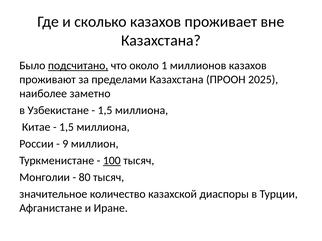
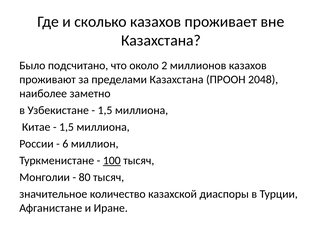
подсчитано underline: present -> none
1: 1 -> 2
2025: 2025 -> 2048
9: 9 -> 6
